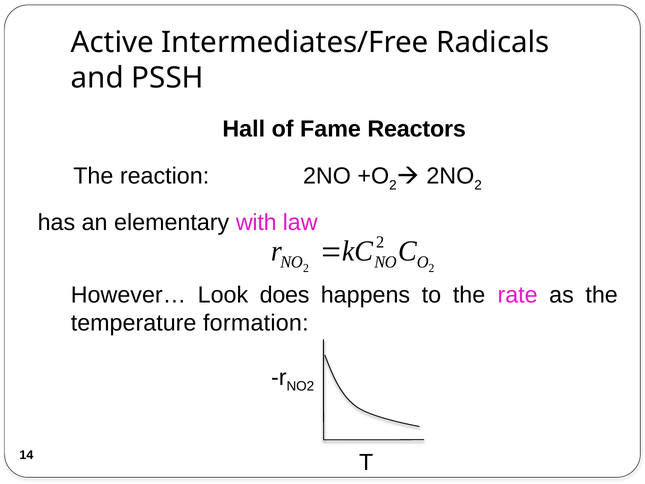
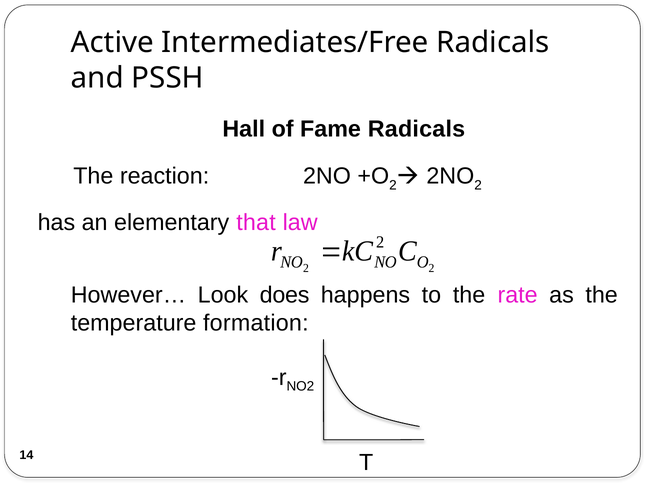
Fame Reactors: Reactors -> Radicals
with: with -> that
